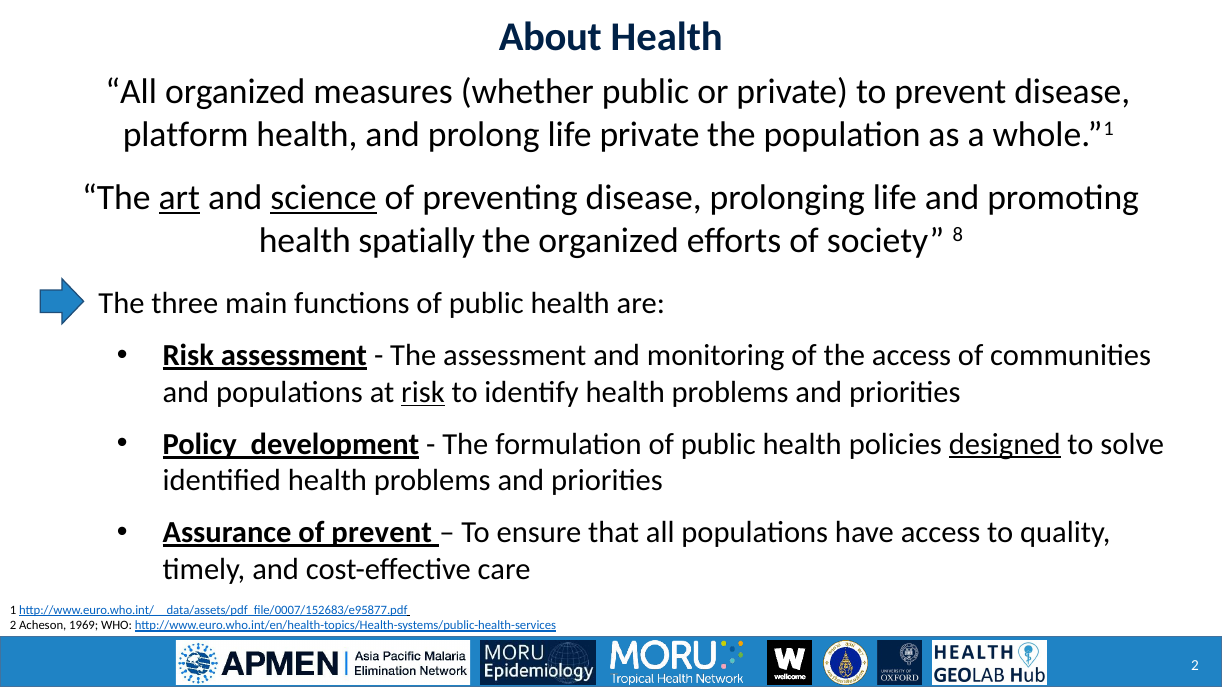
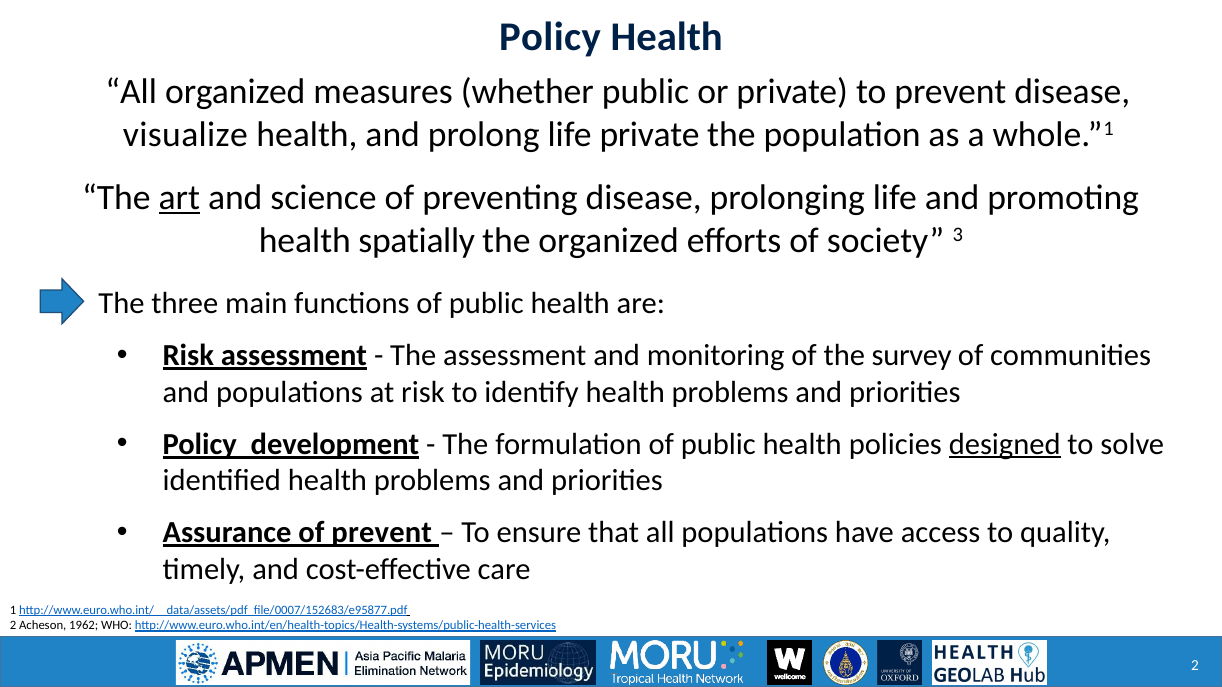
About at (550, 37): About -> Policy
platform: platform -> visualize
science underline: present -> none
8: 8 -> 3
the access: access -> survey
risk at (423, 393) underline: present -> none
1969: 1969 -> 1962
